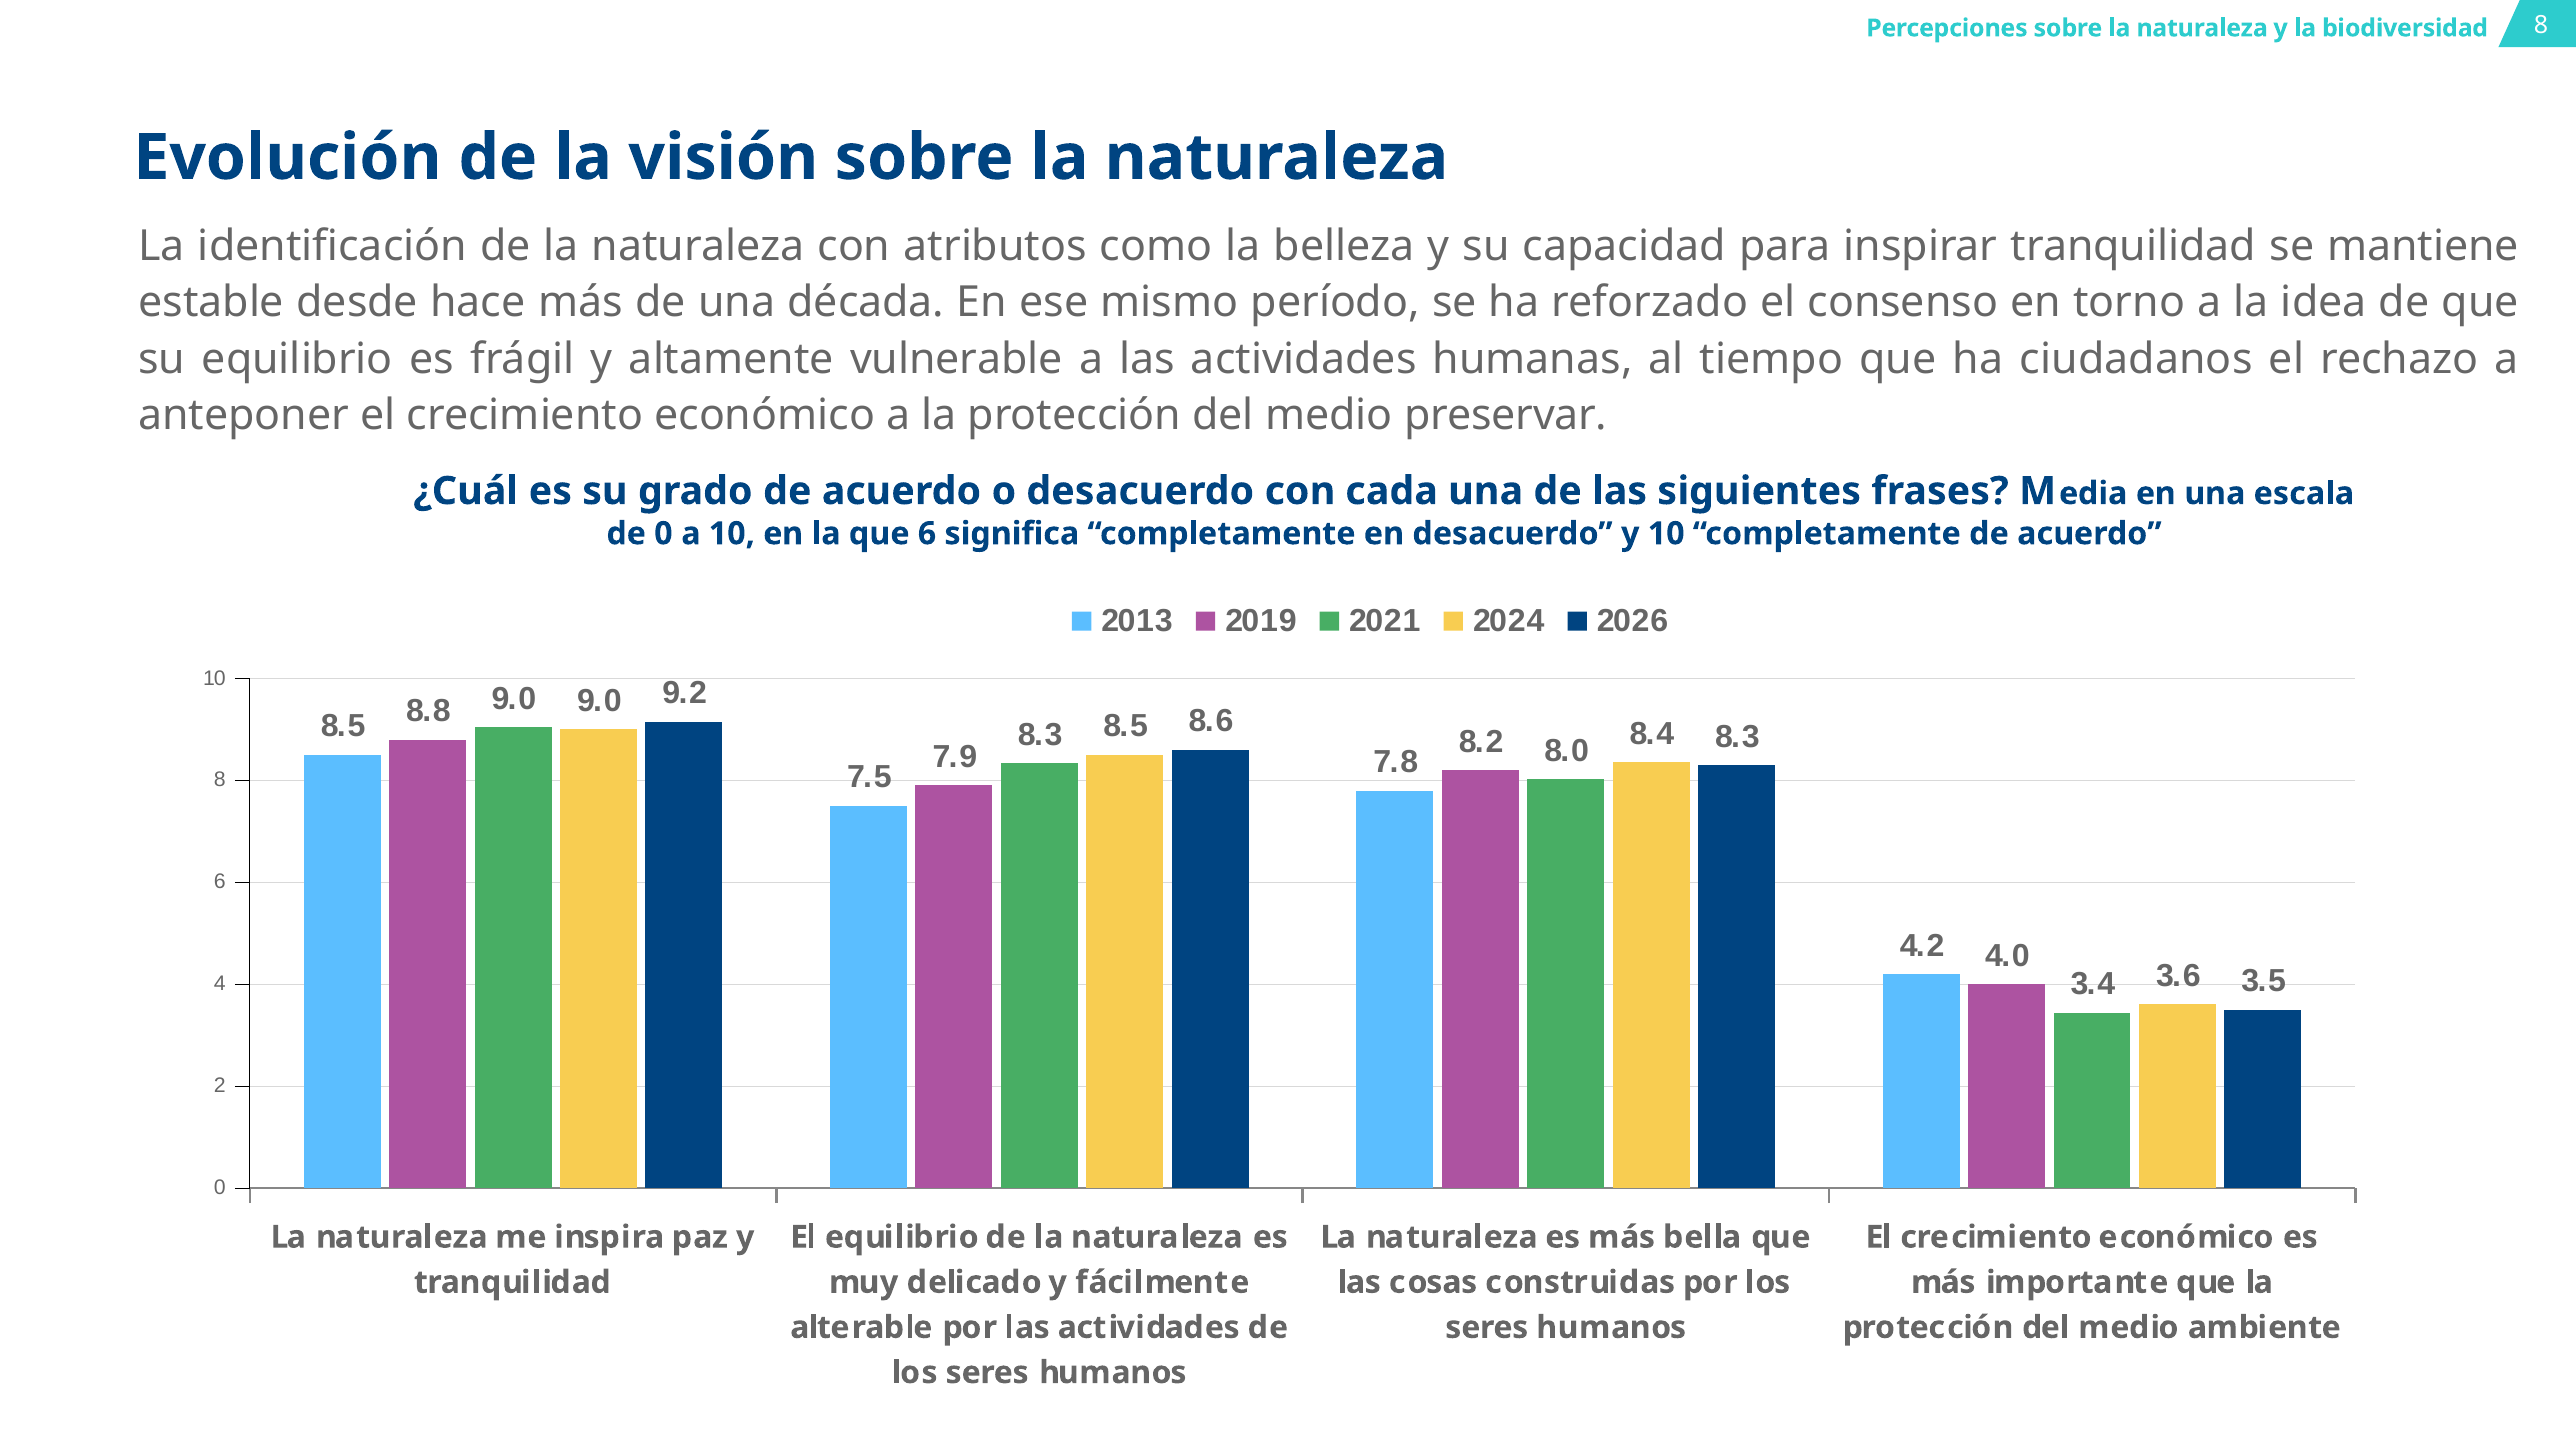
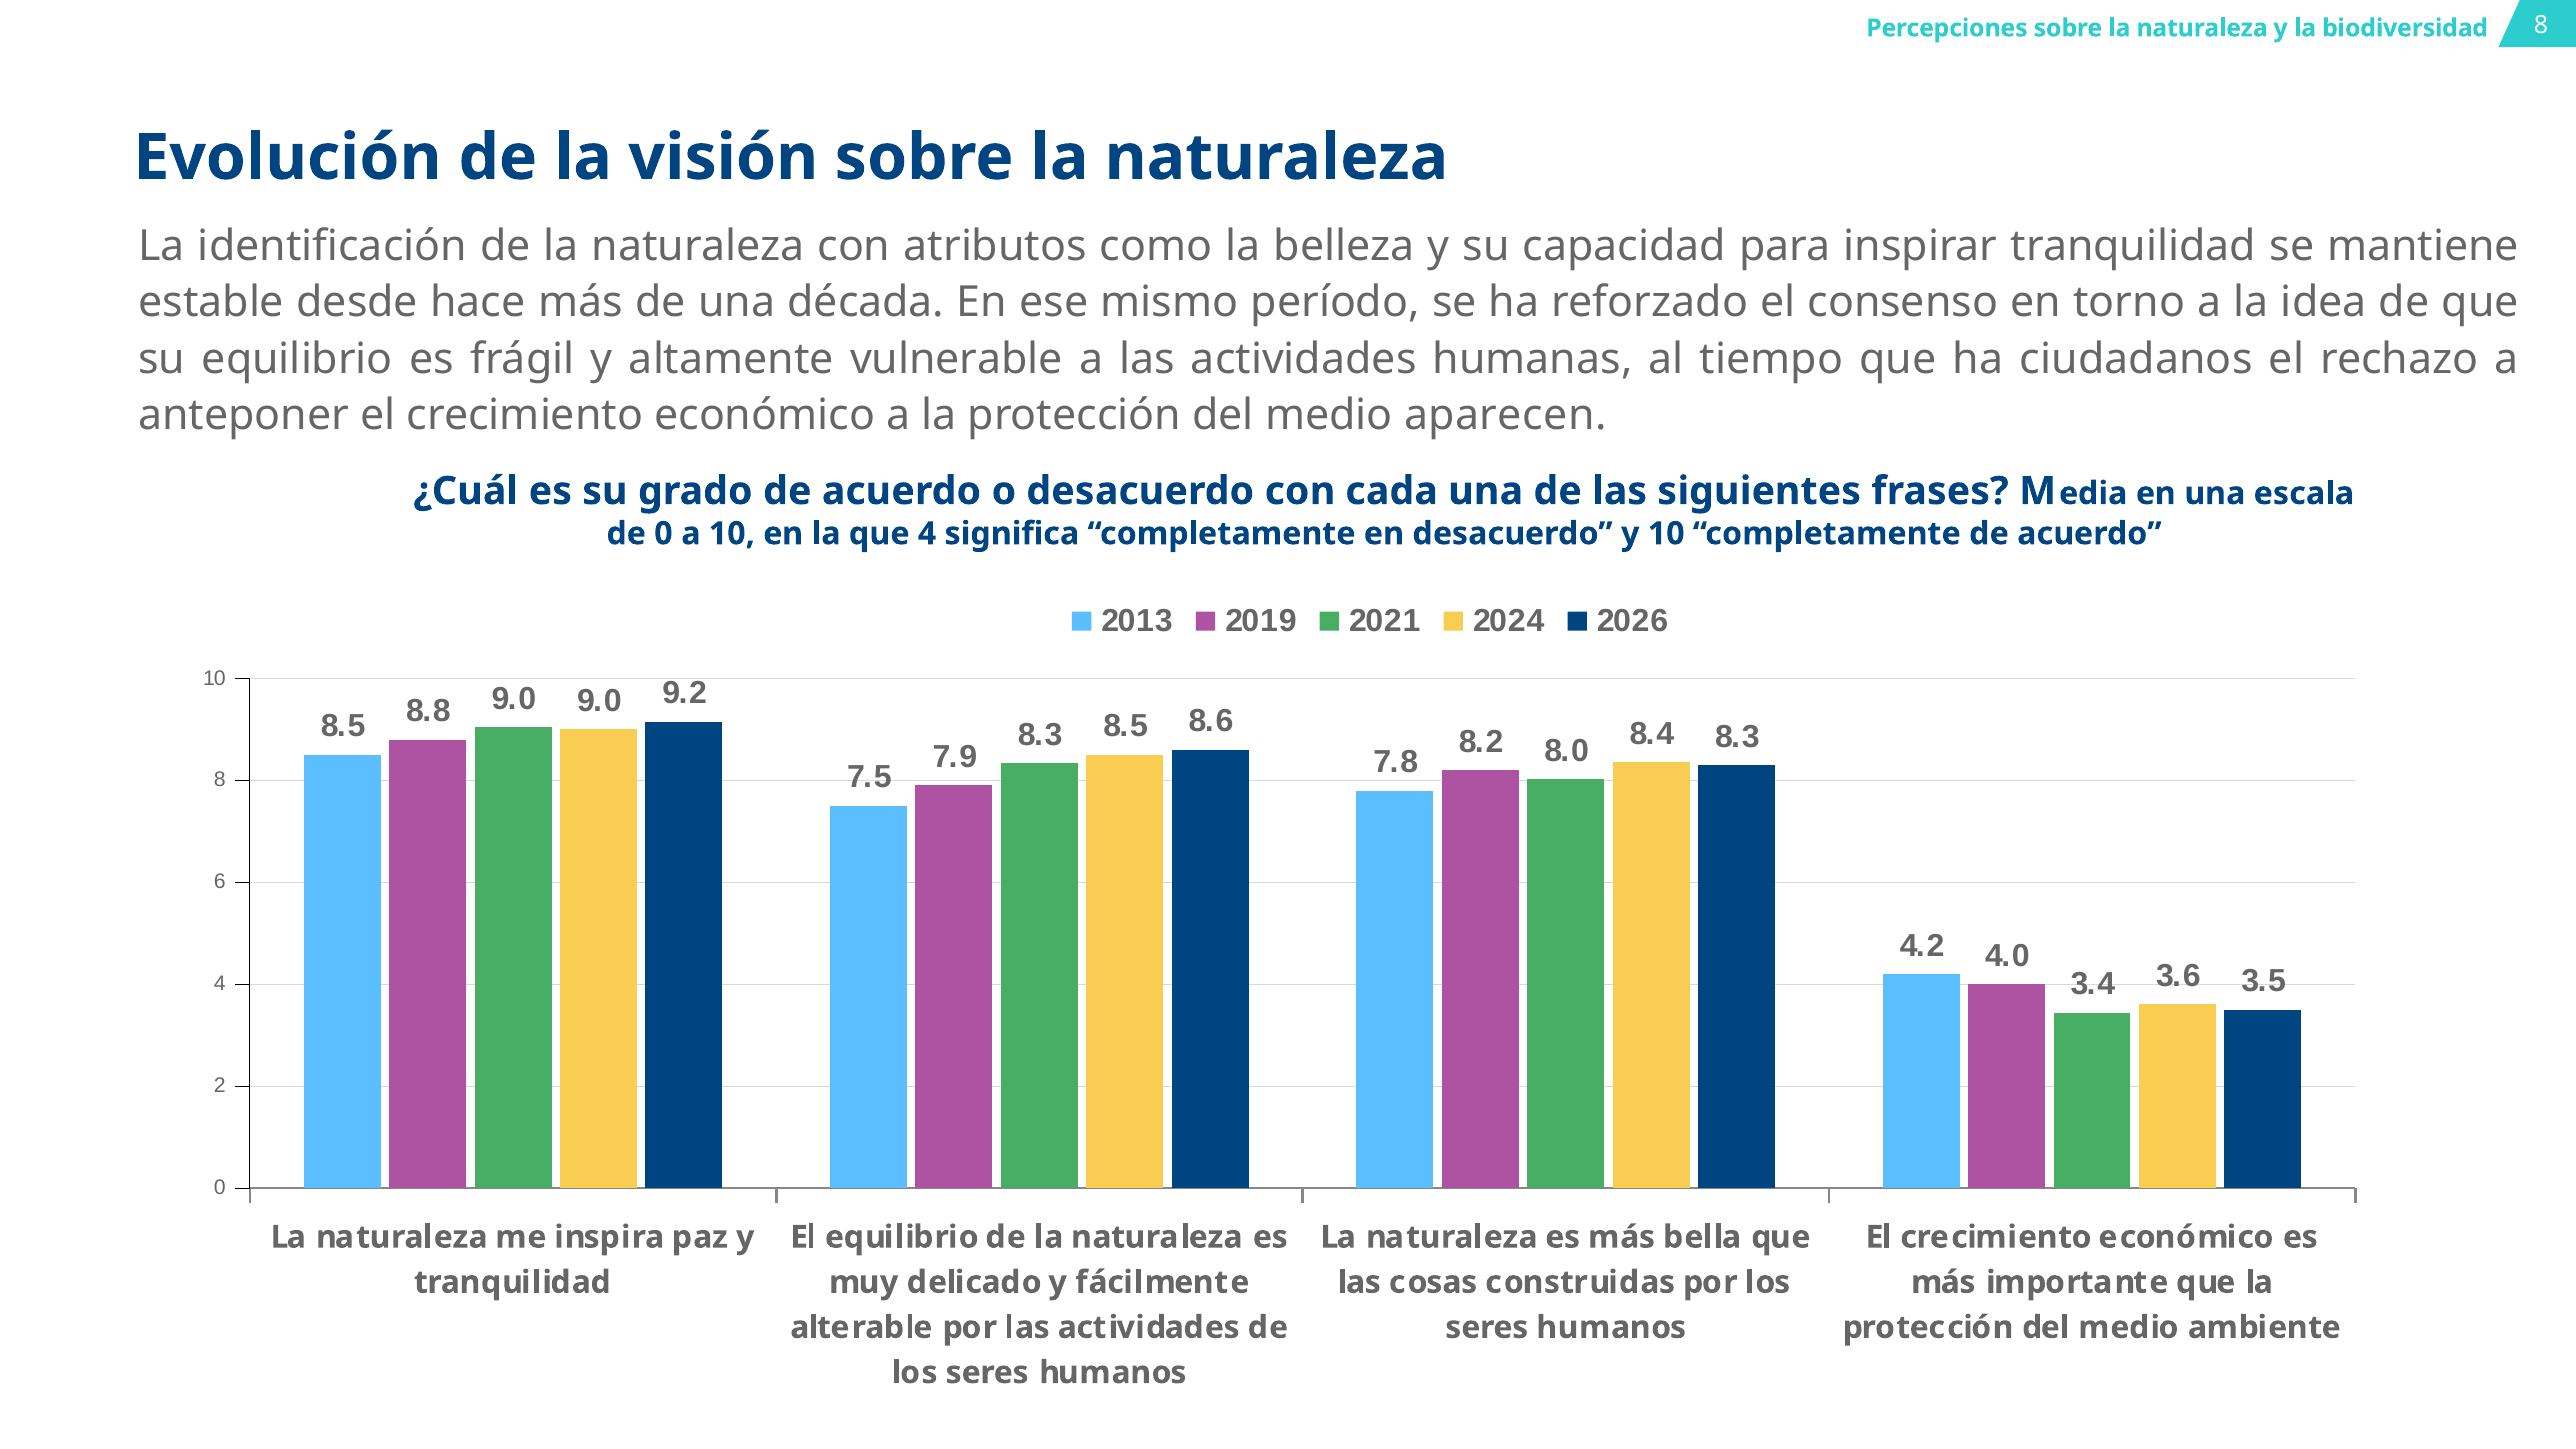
preservar: preservar -> aparecen
que 6: 6 -> 4
